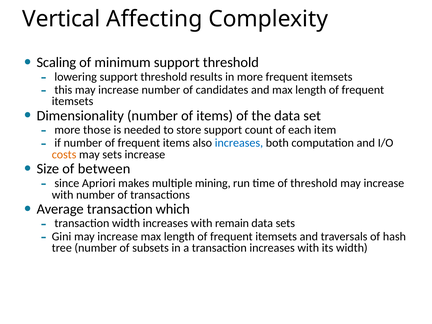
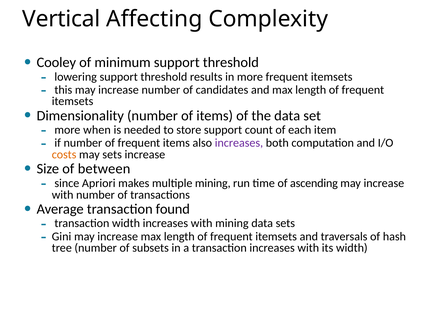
Scaling: Scaling -> Cooley
those: those -> when
increases at (239, 143) colour: blue -> purple
of threshold: threshold -> ascending
which: which -> found
with remain: remain -> mining
